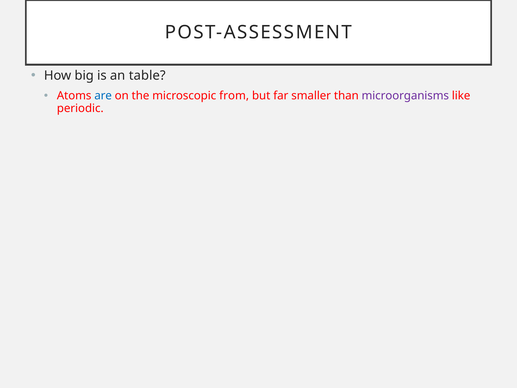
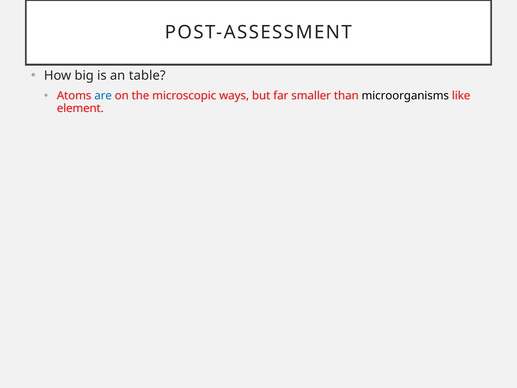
from: from -> ways
microorganisms colour: purple -> black
periodic: periodic -> element
